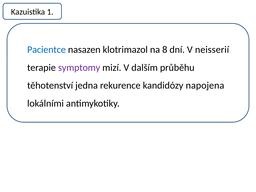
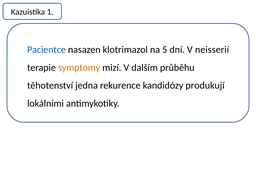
8: 8 -> 5
symptomy colour: purple -> orange
napojena: napojena -> produkují
